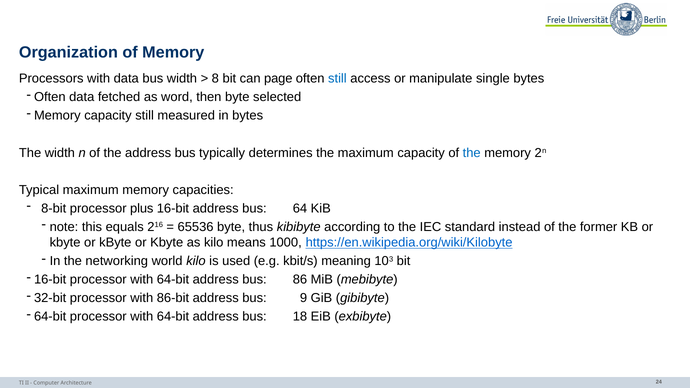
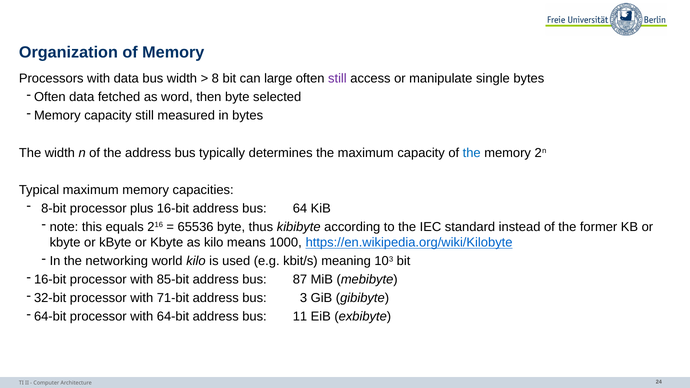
page: page -> large
still at (337, 79) colour: blue -> purple
64-bit at (173, 280): 64-bit -> 85-bit
86: 86 -> 87
86-bit: 86-bit -> 71-bit
9: 9 -> 3
18: 18 -> 11
